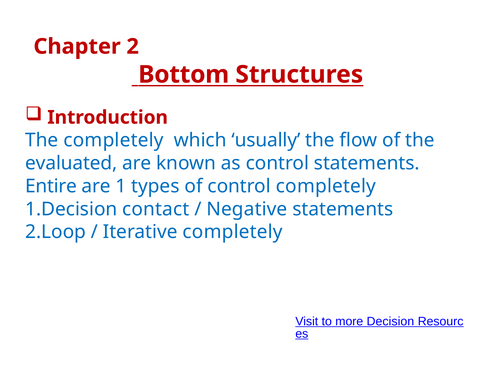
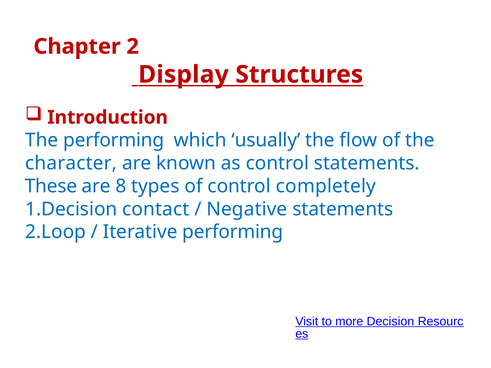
Bottom: Bottom -> Display
The completely: completely -> performing
evaluated: evaluated -> character
Entire: Entire -> These
1: 1 -> 8
Iterative completely: completely -> performing
